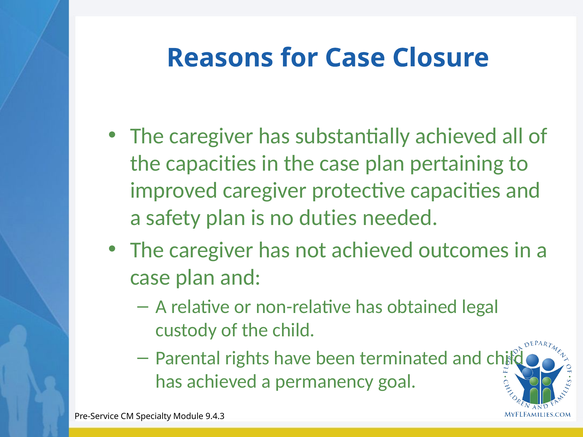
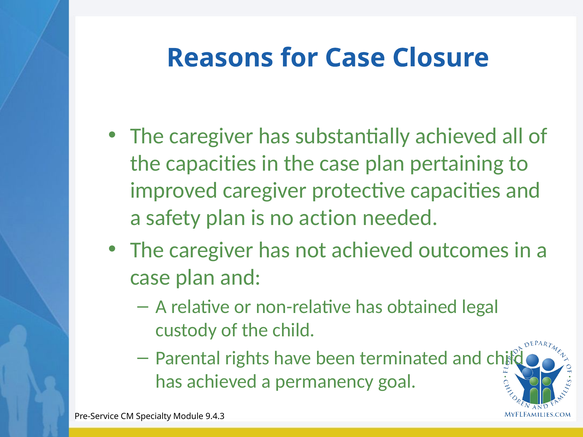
duties: duties -> action
